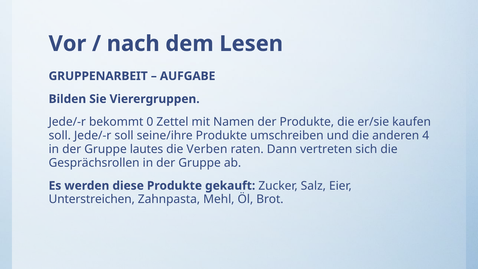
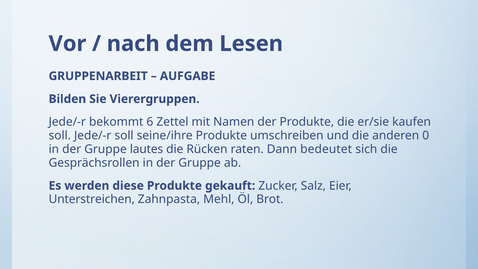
0: 0 -> 6
4: 4 -> 0
Verben: Verben -> Rücken
vertreten: vertreten -> bedeutet
